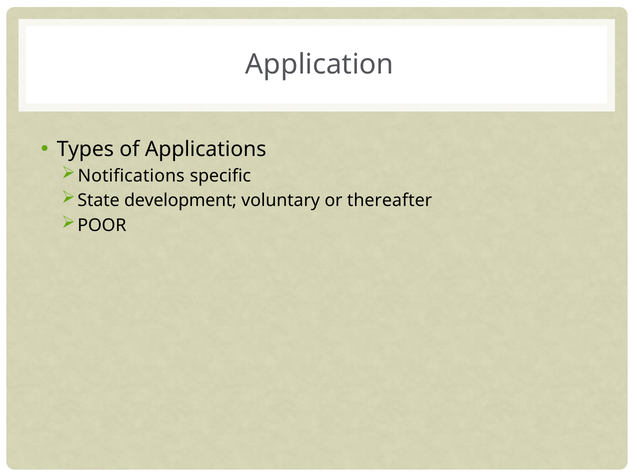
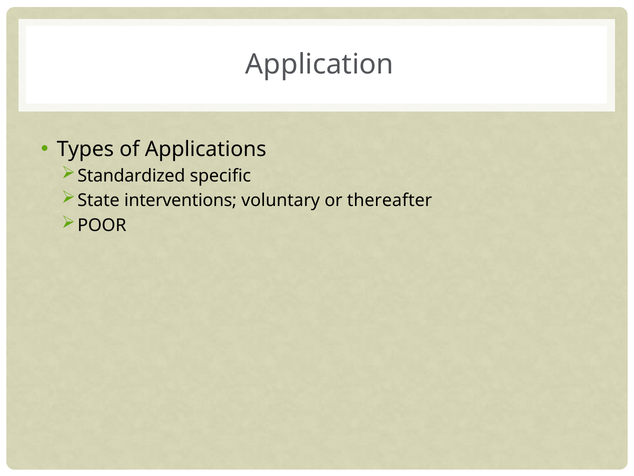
Notifications: Notifications -> Standardized
development: development -> interventions
